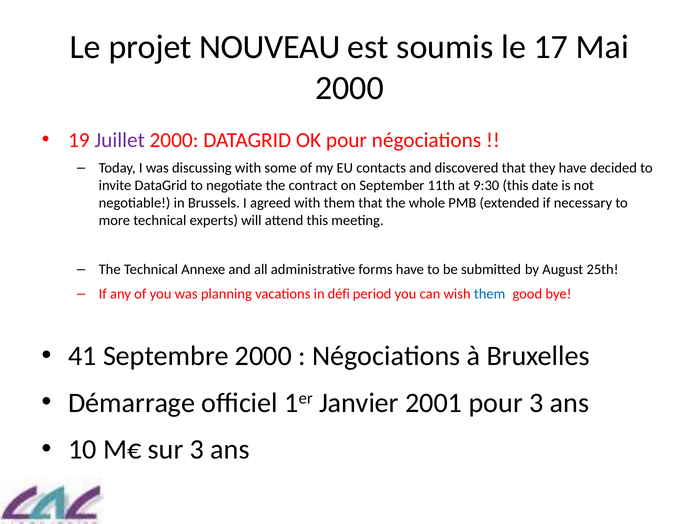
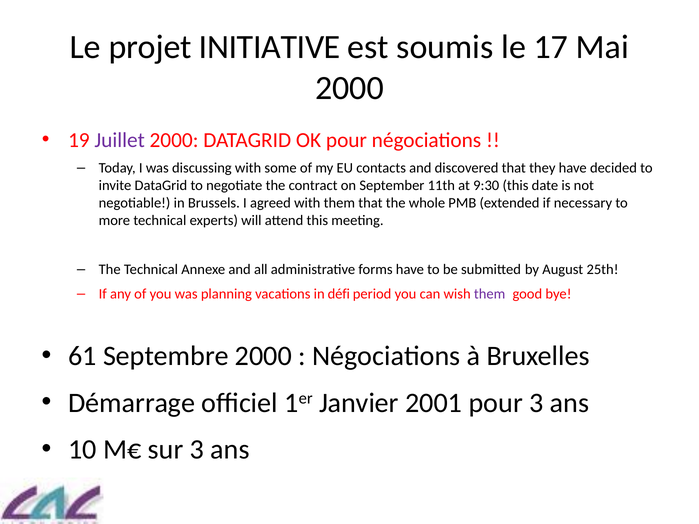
NOUVEAU: NOUVEAU -> INITIATIVE
them at (490, 294) colour: blue -> purple
41: 41 -> 61
